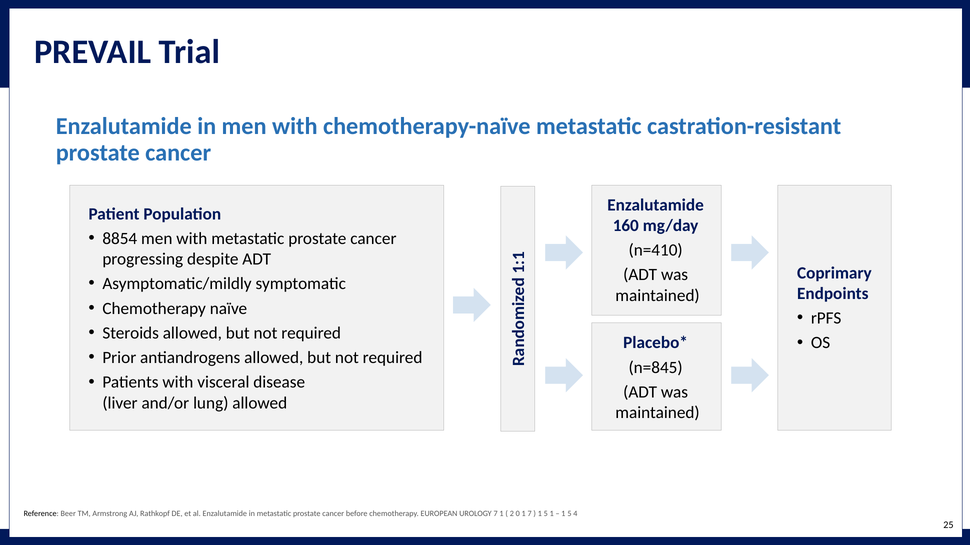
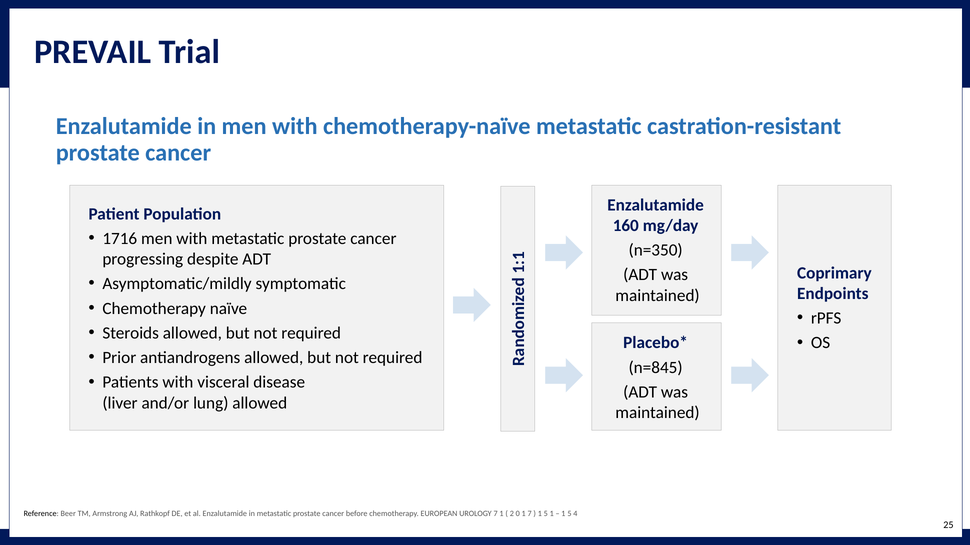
8854: 8854 -> 1716
n=410: n=410 -> n=350
